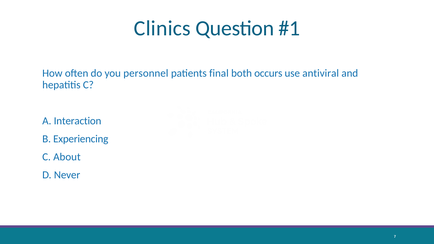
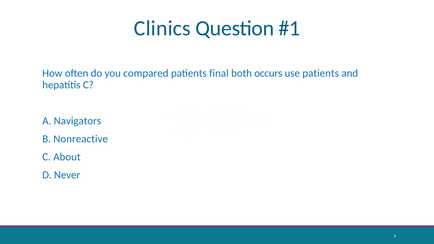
personnel: personnel -> compared
use antiviral: antiviral -> patients
Interaction: Interaction -> Navigators
Experiencing: Experiencing -> Nonreactive
